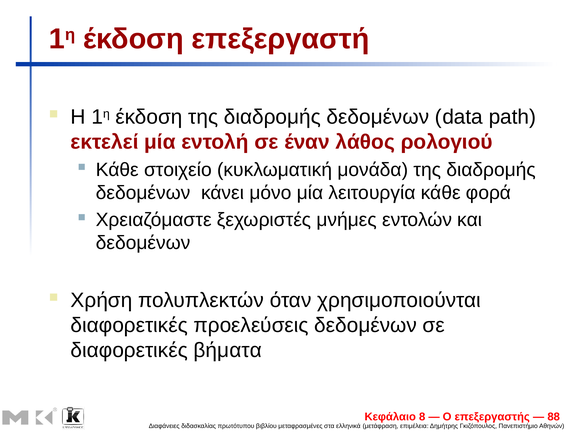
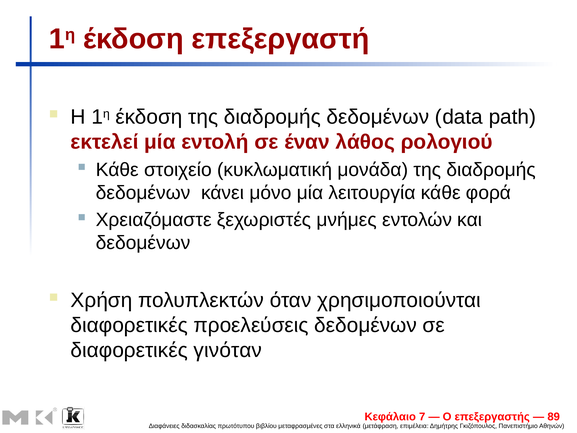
βήματα: βήματα -> γινόταν
8: 8 -> 7
88: 88 -> 89
